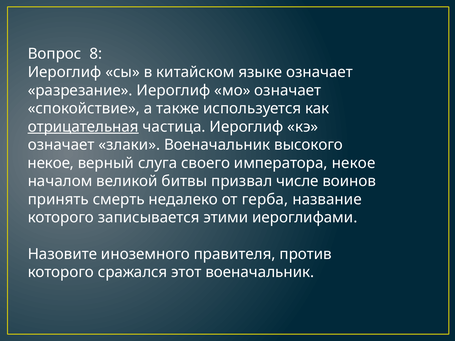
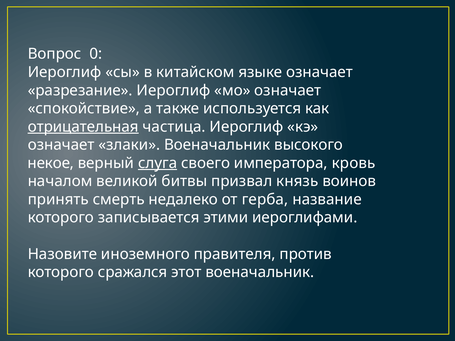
8: 8 -> 0
слуга underline: none -> present
императора некое: некое -> кровь
числе: числе -> князь
